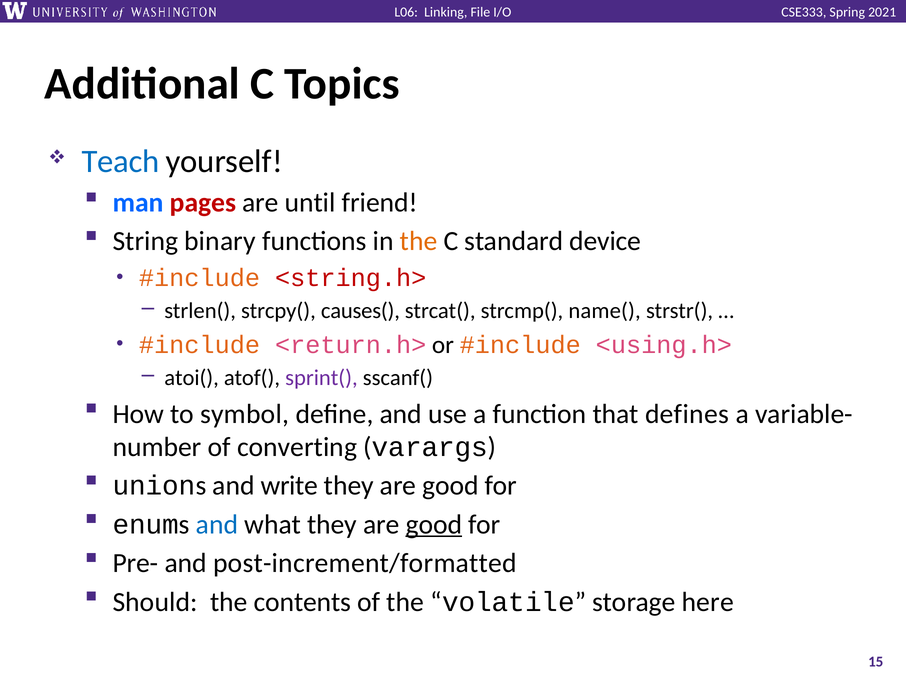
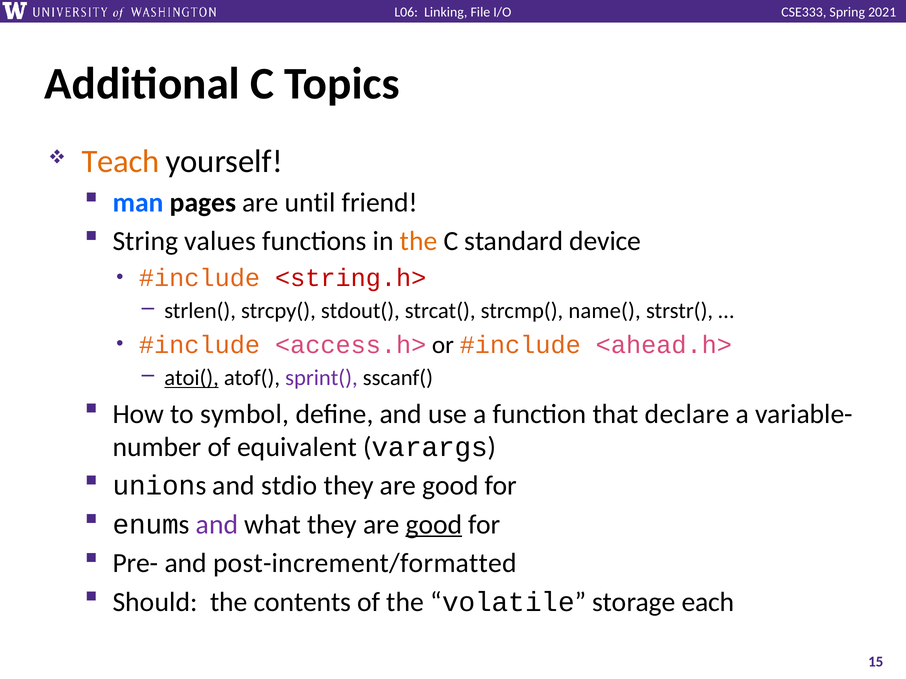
Teach colour: blue -> orange
pages colour: red -> black
binary: binary -> values
causes(: causes( -> stdout(
<return.h>: <return.h> -> <access.h>
<using.h>: <using.h> -> <ahead.h>
atoi( underline: none -> present
defines: defines -> declare
converting: converting -> equivalent
write: write -> stdio
and at (217, 525) colour: blue -> purple
here: here -> each
